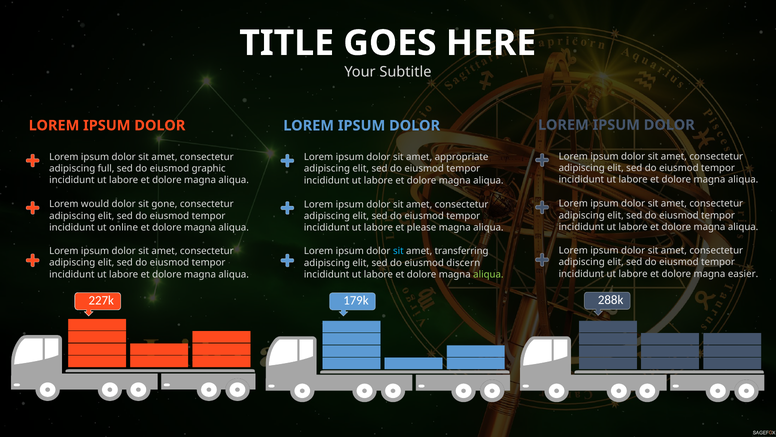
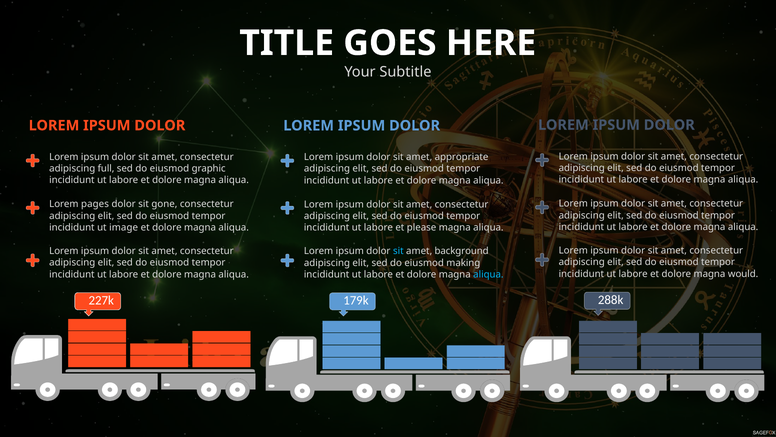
would: would -> pages
online: online -> image
transferring: transferring -> background
discern: discern -> making
easier: easier -> would
aliqua at (488, 274) colour: light green -> light blue
